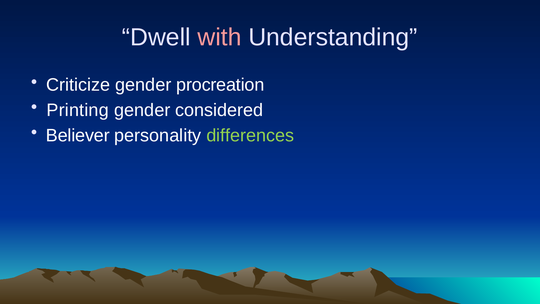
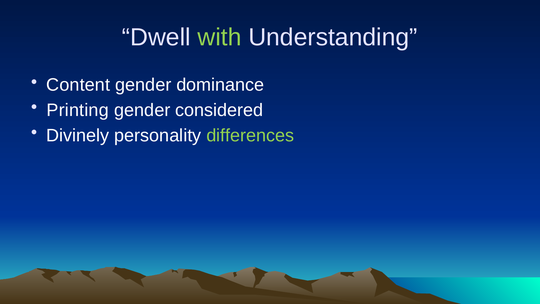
with colour: pink -> light green
Criticize: Criticize -> Content
procreation: procreation -> dominance
Believer: Believer -> Divinely
